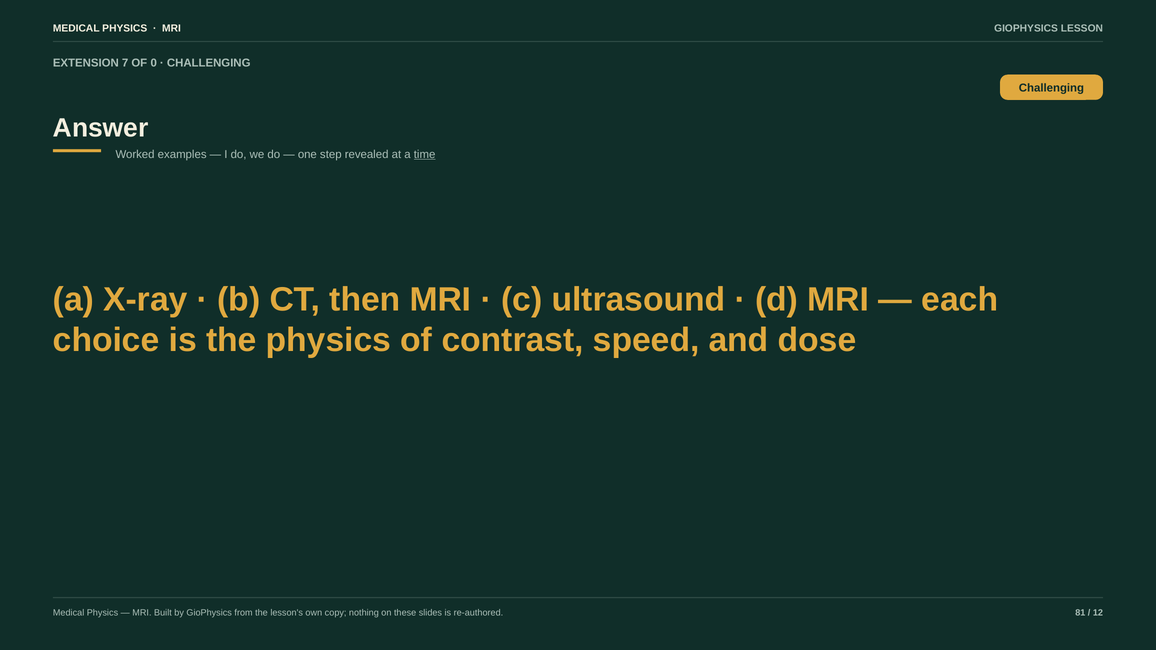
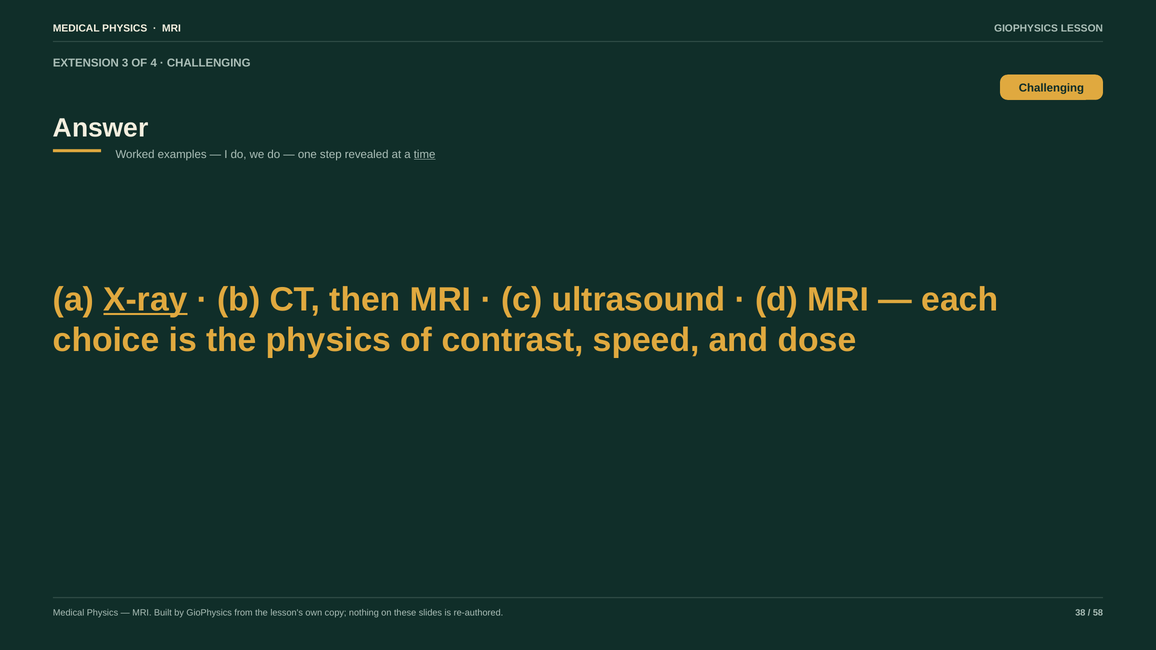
7: 7 -> 3
0: 0 -> 4
X-ray underline: none -> present
81: 81 -> 38
12: 12 -> 58
